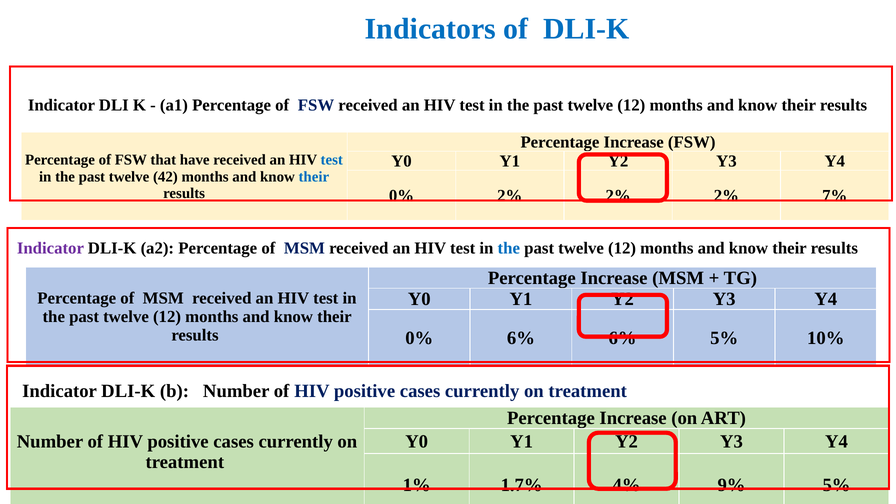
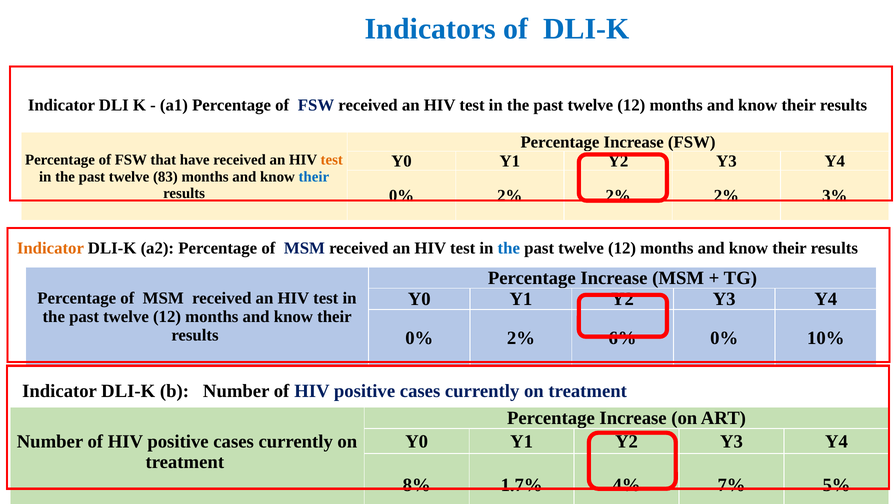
test at (332, 160) colour: blue -> orange
42: 42 -> 83
7%: 7% -> 3%
Indicator at (50, 248) colour: purple -> orange
6% at (521, 338): 6% -> 2%
5% at (724, 338): 5% -> 0%
1%: 1% -> 8%
9%: 9% -> 7%
